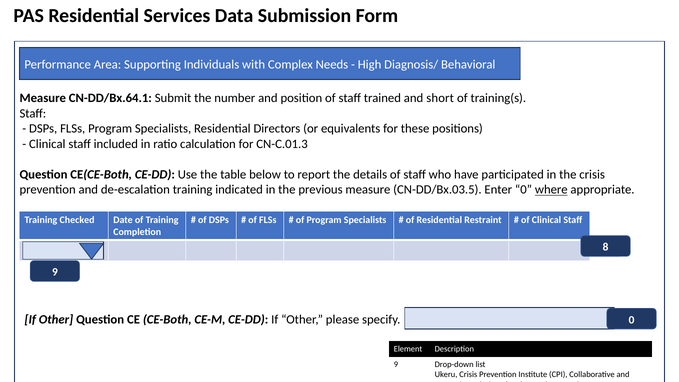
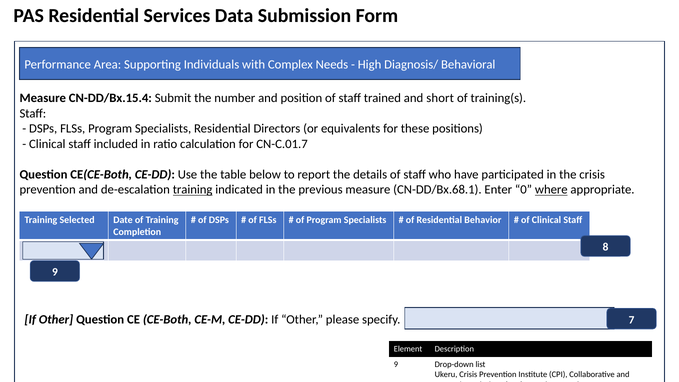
CN-DD/Bx.64.1: CN-DD/Bx.64.1 -> CN-DD/Bx.15.4
CN-C.01.3: CN-C.01.3 -> CN-C.01.7
training at (193, 190) underline: none -> present
CN-DD/Bx.03.5: CN-DD/Bx.03.5 -> CN-DD/Bx.68.1
Checked: Checked -> Selected
Restraint: Restraint -> Behavior
specify 0: 0 -> 7
